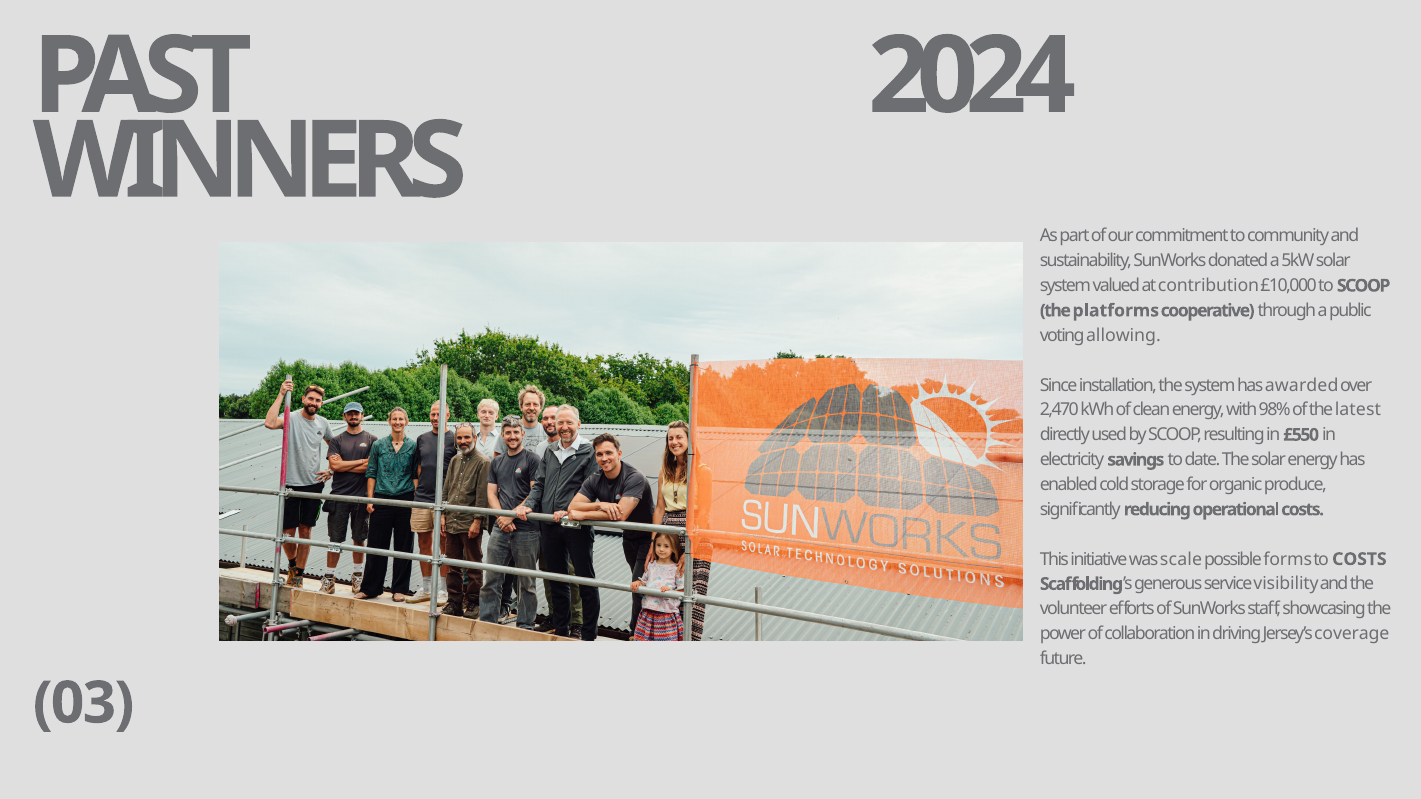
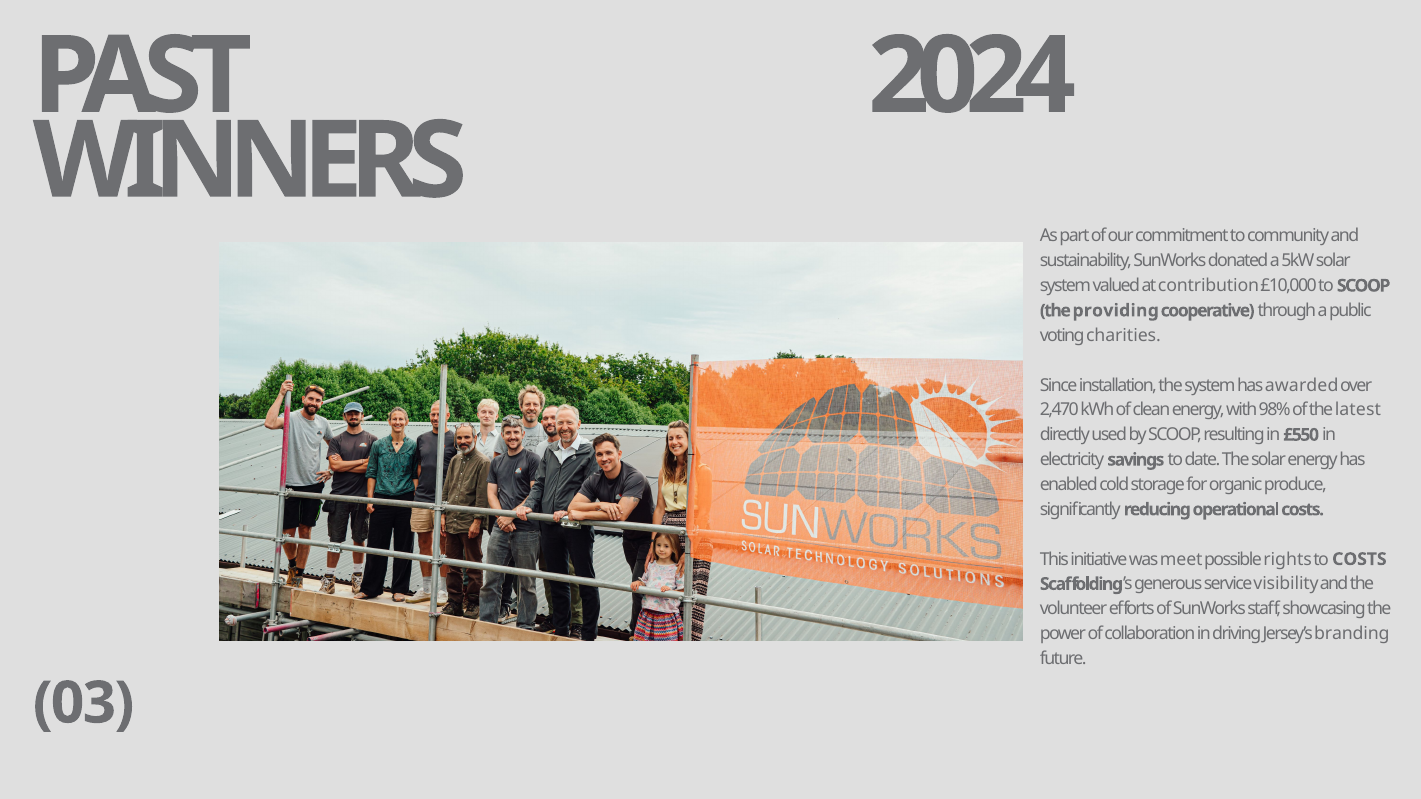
platforms: platforms -> providing
allowing: allowing -> charities
scale: scale -> meet
forms: forms -> rights
coverage: coverage -> branding
